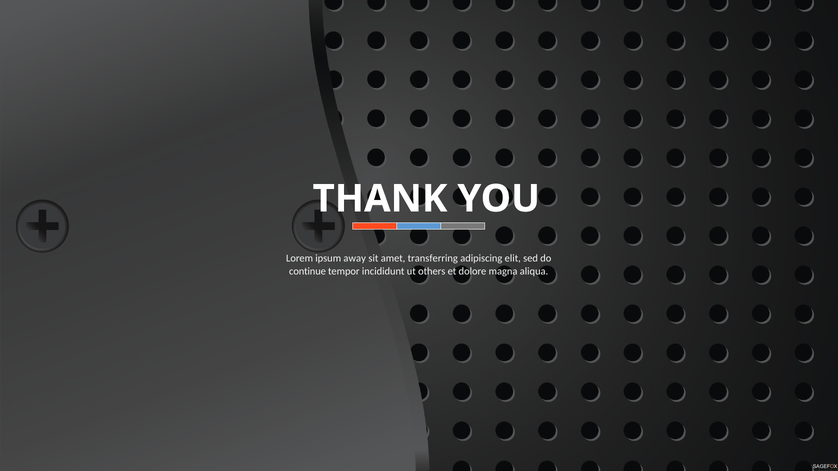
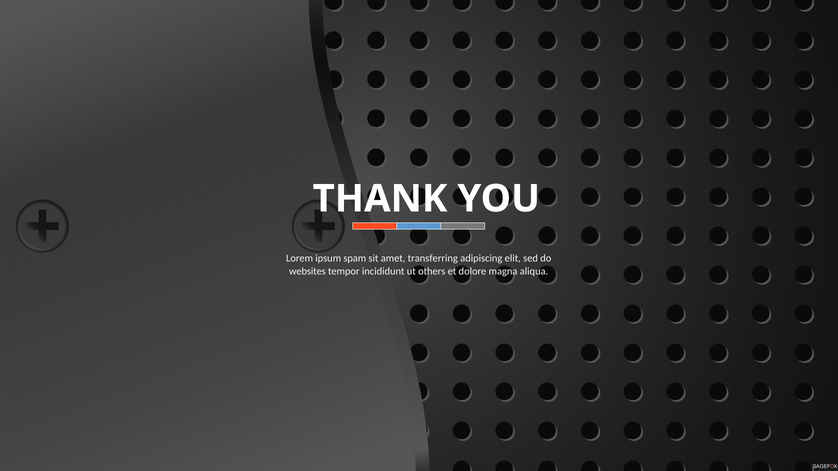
away: away -> spam
continue: continue -> websites
